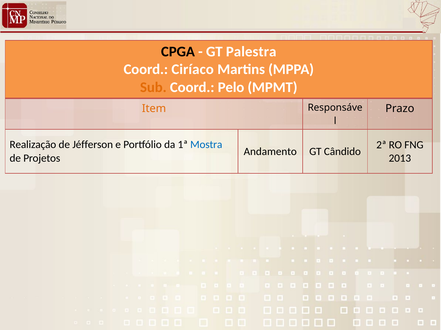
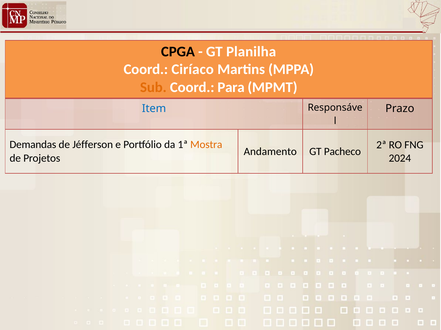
Palestra: Palestra -> Planilha
Pelo: Pelo -> Para
Item colour: orange -> blue
Realização: Realização -> Demandas
Mostra colour: blue -> orange
Cândido: Cândido -> Pacheco
2013: 2013 -> 2024
